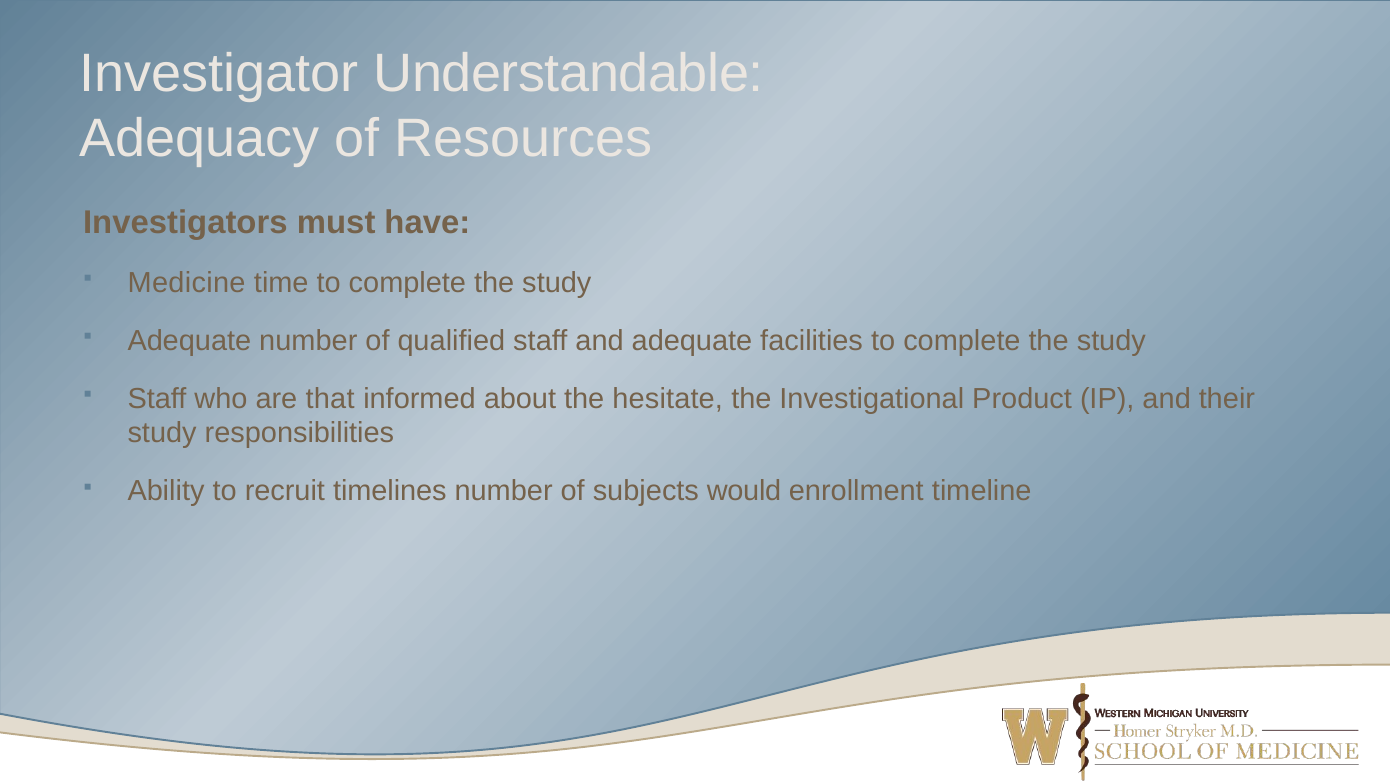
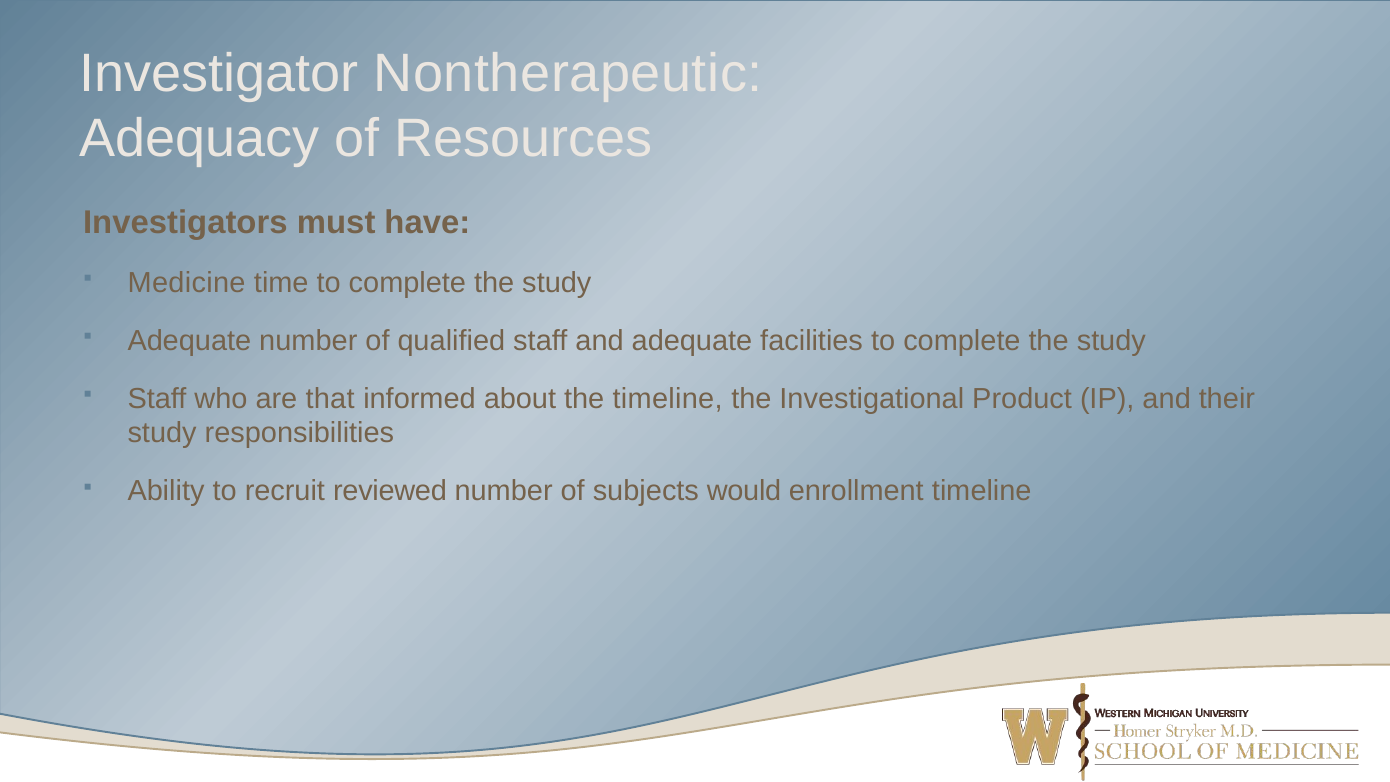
Understandable: Understandable -> Nontherapeutic
the hesitate: hesitate -> timeline
timelines: timelines -> reviewed
